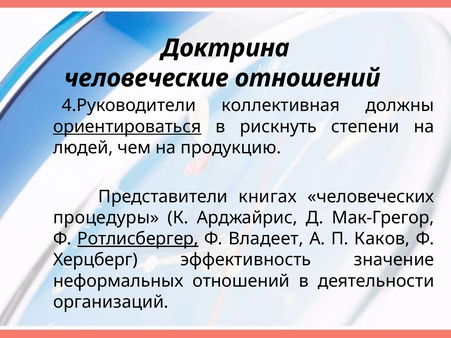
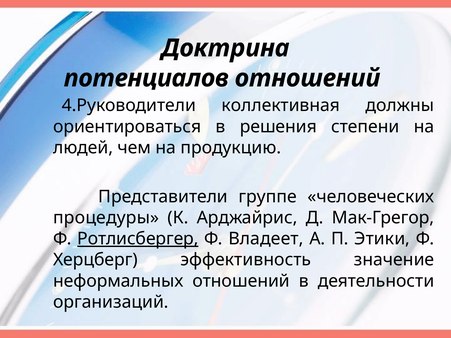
человеческие: человеческие -> потенциалов
ориентироваться underline: present -> none
рискнуть: рискнуть -> решения
книгах: книгах -> группе
Каков: Каков -> Этики
